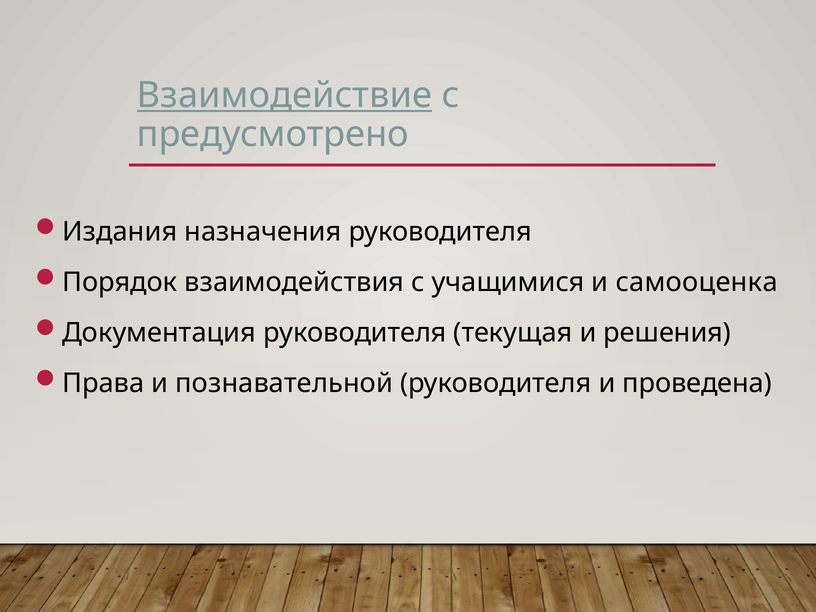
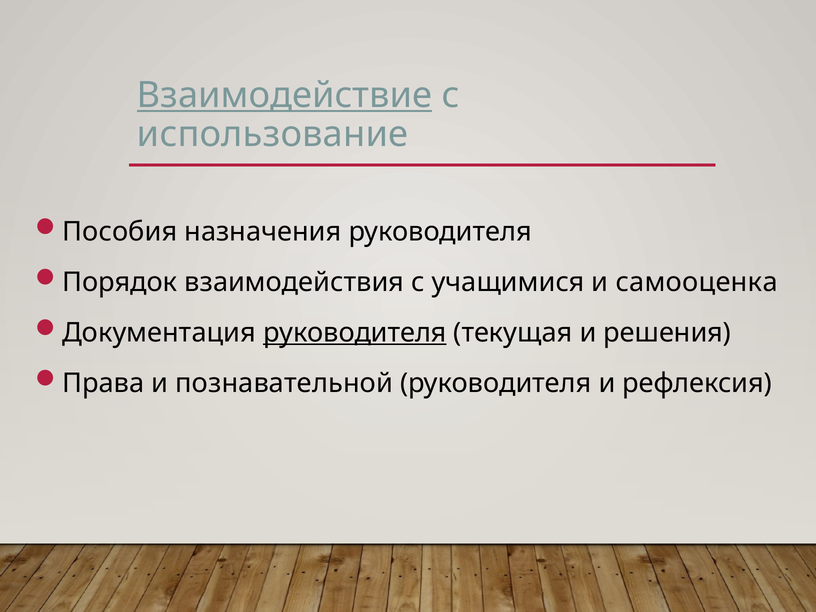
предусмотрено: предусмотрено -> использование
Издания: Издания -> Пособия
руководителя at (355, 333) underline: none -> present
проведена: проведена -> рефлексия
